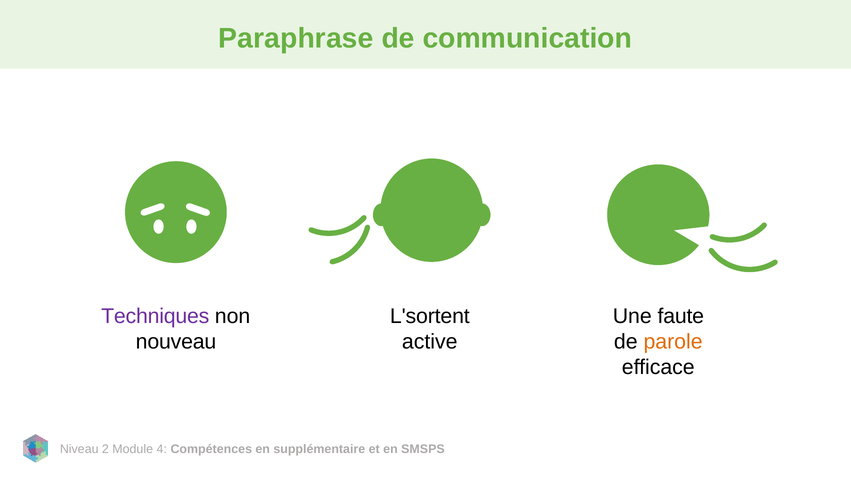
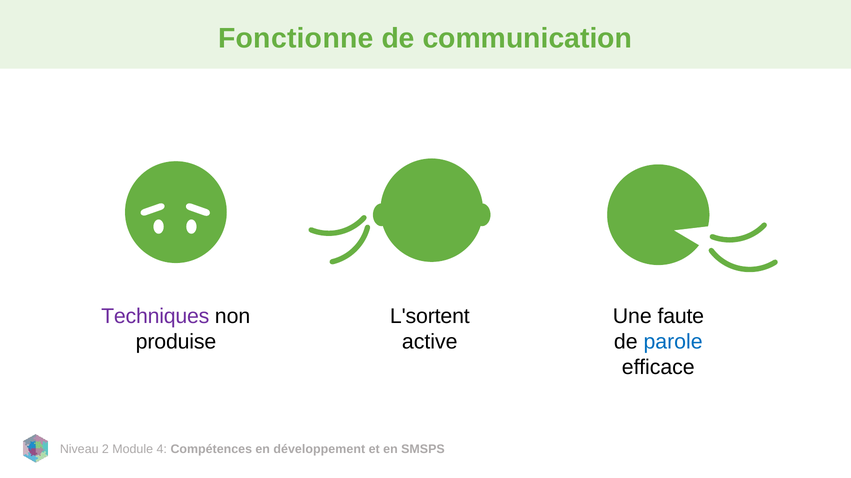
Paraphrase: Paraphrase -> Fonctionne
nouveau: nouveau -> produise
parole colour: orange -> blue
supplémentaire: supplémentaire -> développement
